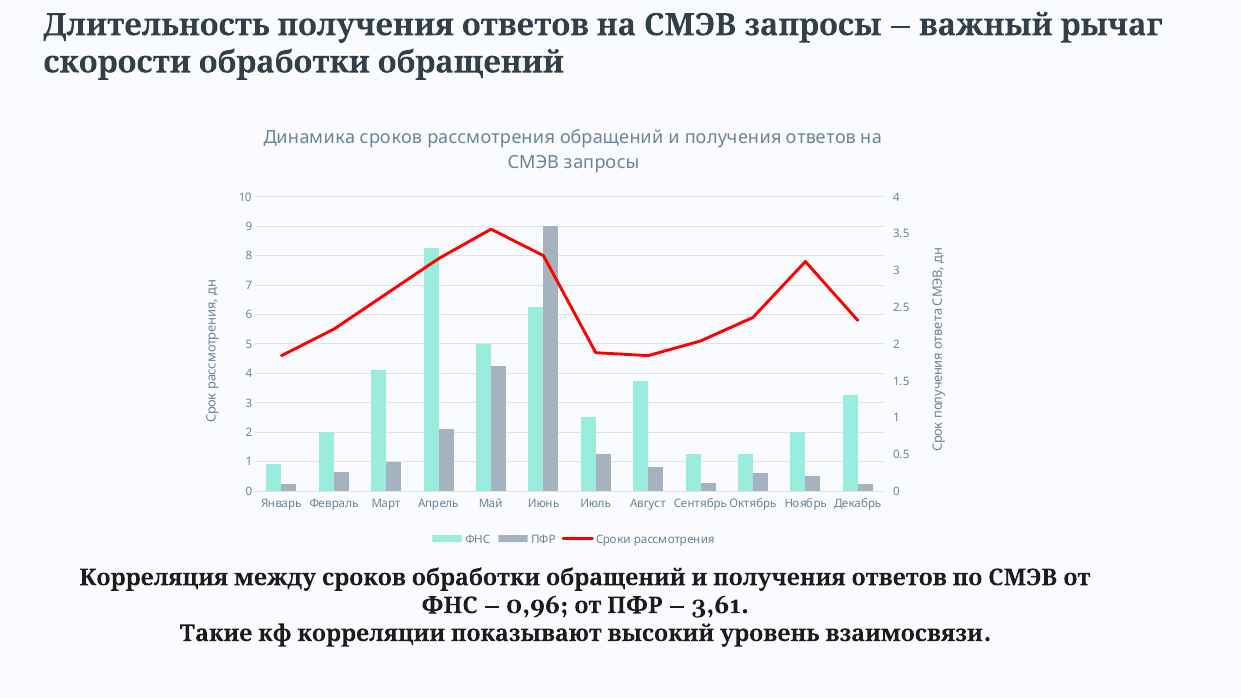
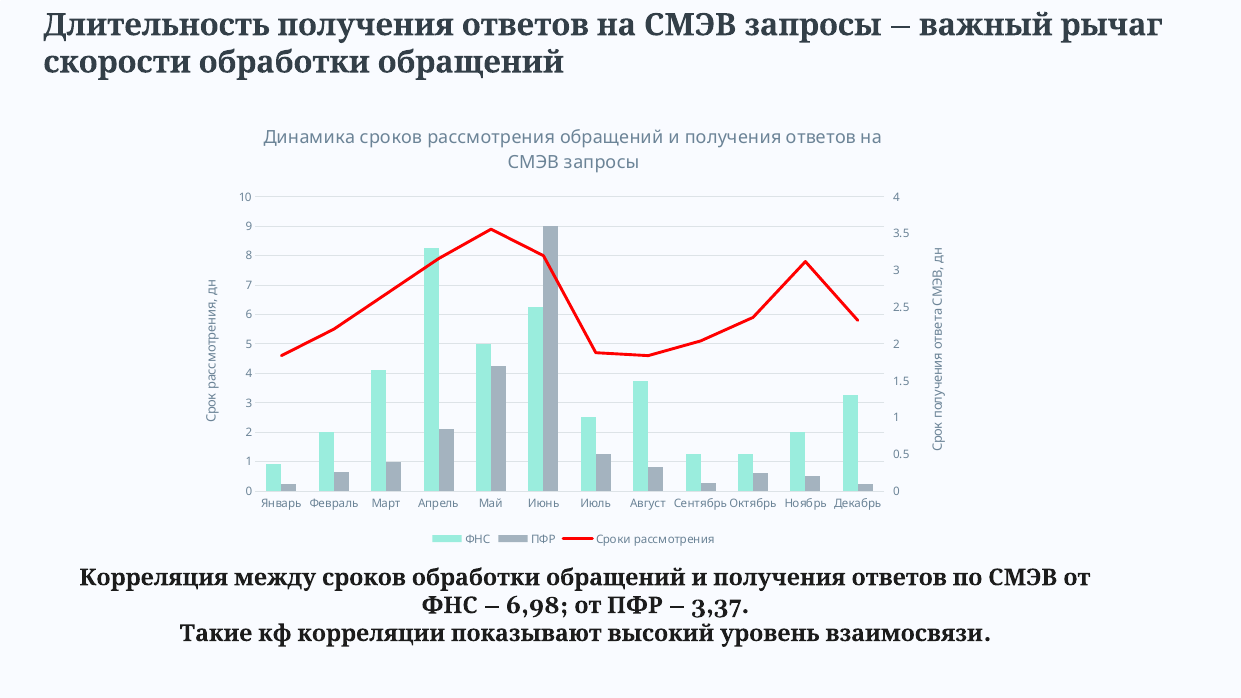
0,96: 0,96 -> 6,98
3,61: 3,61 -> 3,37
